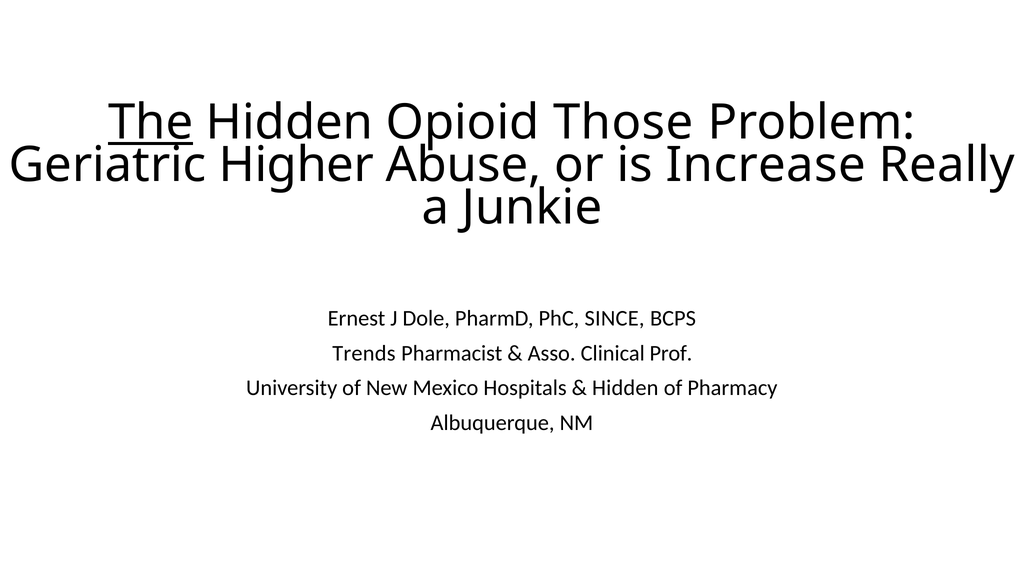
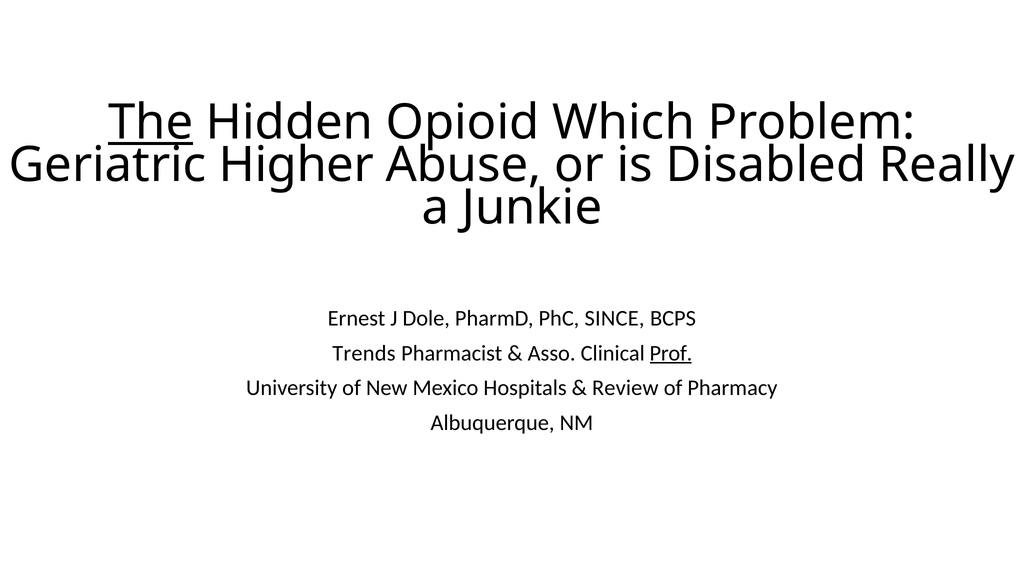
Those: Those -> Which
Increase: Increase -> Disabled
Prof underline: none -> present
Hidden at (625, 388): Hidden -> Review
